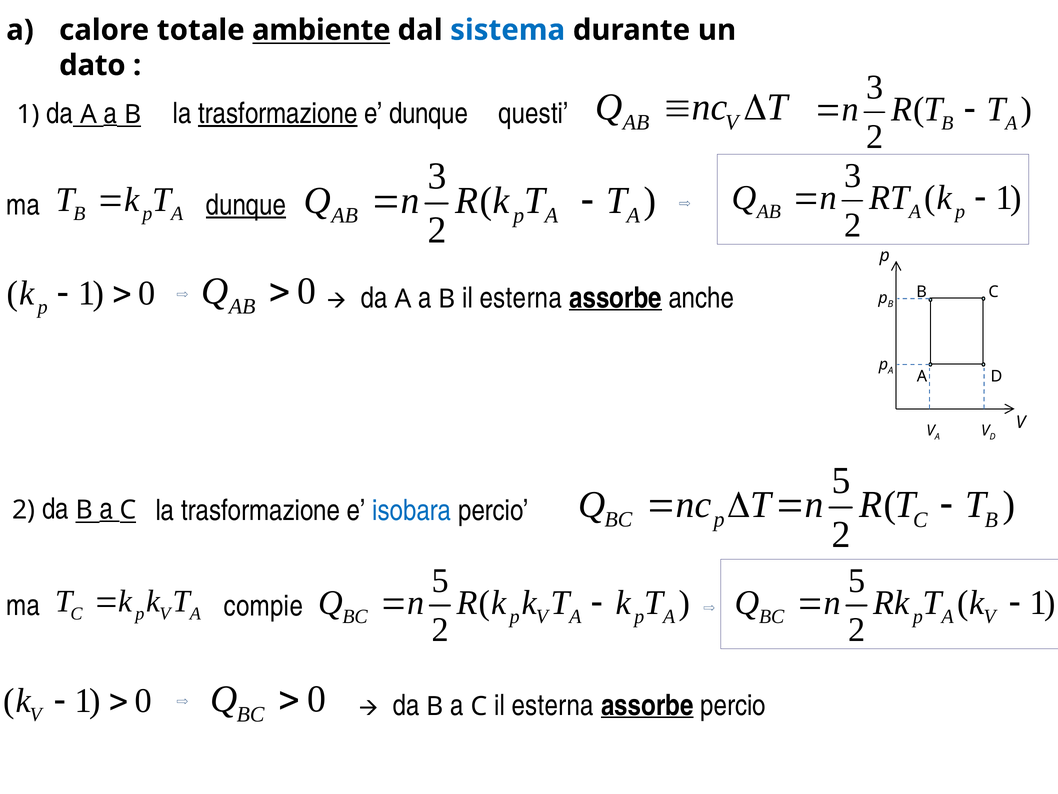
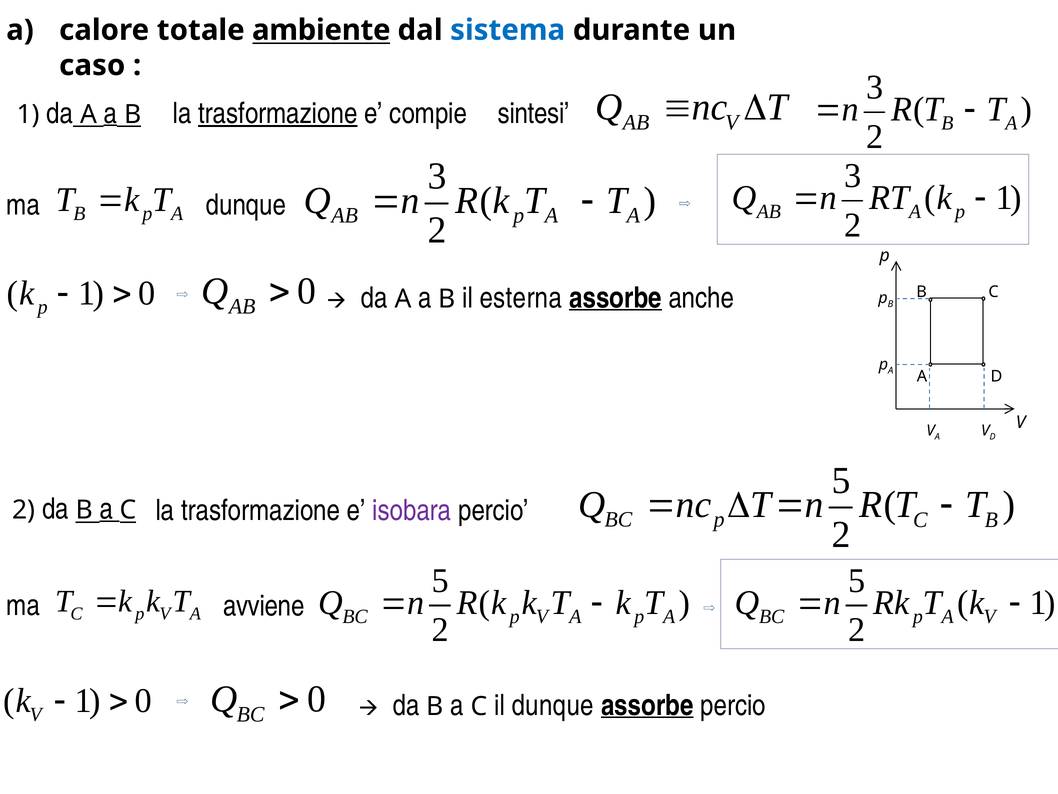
dato: dato -> caso
e dunque: dunque -> compie
questi: questi -> sintesi
dunque at (246, 205) underline: present -> none
isobara colour: blue -> purple
compie: compie -> avviene
C il esterna: esterna -> dunque
